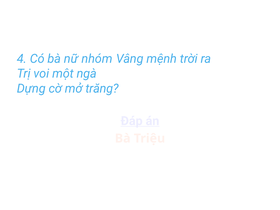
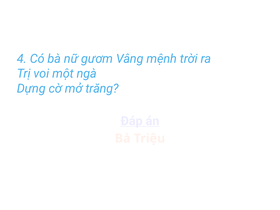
nhóm: nhóm -> gươm
